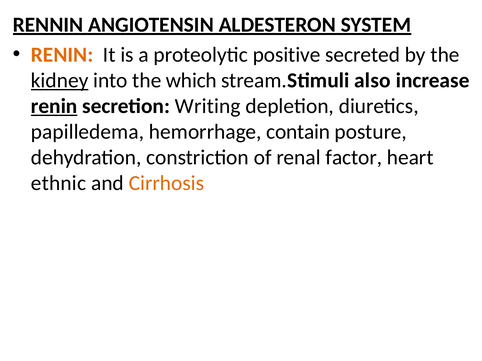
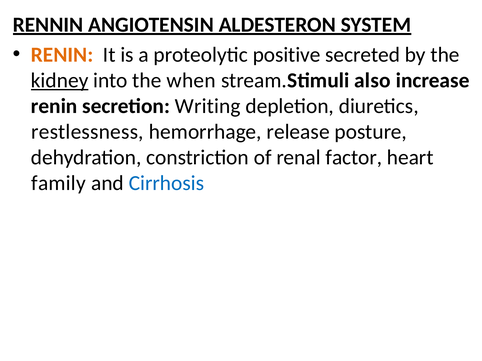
which: which -> when
renin at (54, 106) underline: present -> none
papilledema: papilledema -> restlessness
contain: contain -> release
ethnic: ethnic -> family
Cirrhosis colour: orange -> blue
